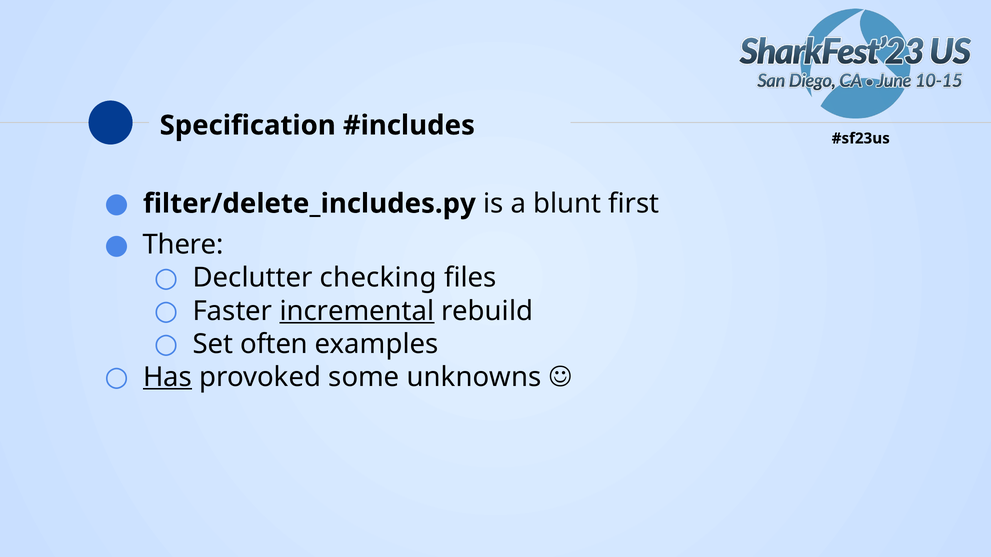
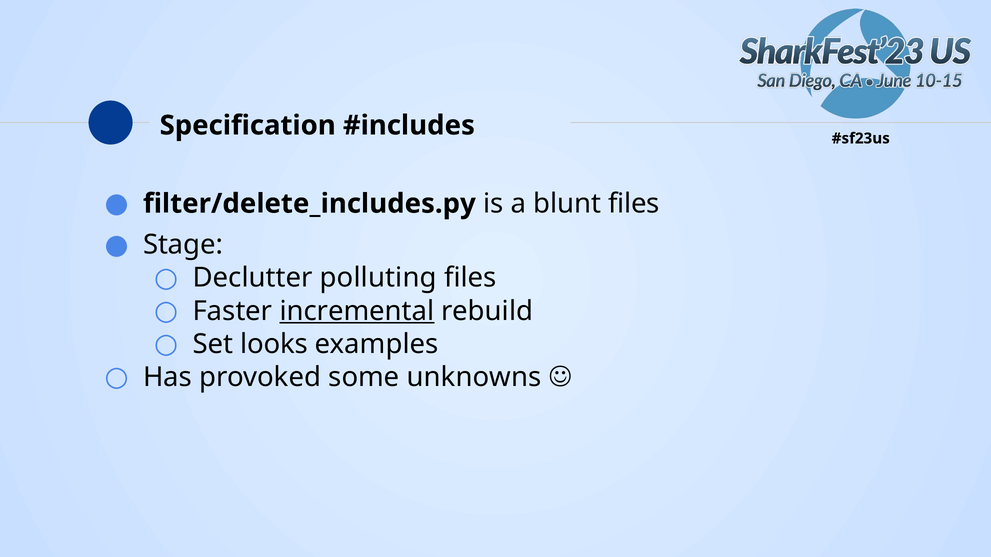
blunt first: first -> files
There: There -> Stage
checking: checking -> polluting
often: often -> looks
Has underline: present -> none
